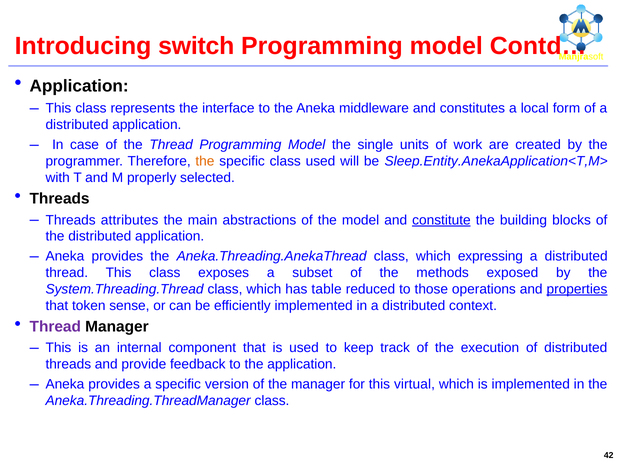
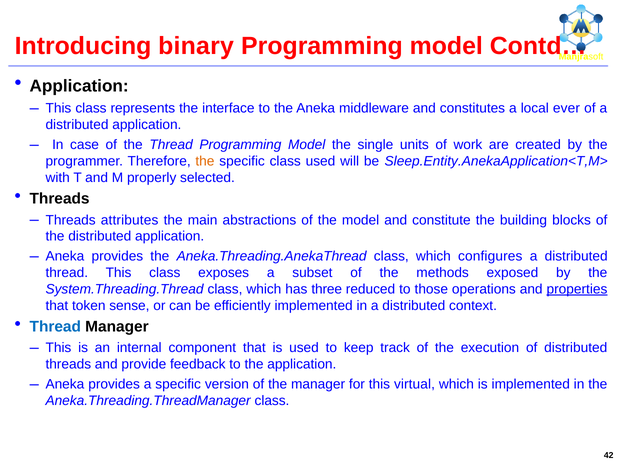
switch: switch -> binary
form: form -> ever
constitute underline: present -> none
expressing: expressing -> configures
table: table -> three
Thread at (55, 327) colour: purple -> blue
